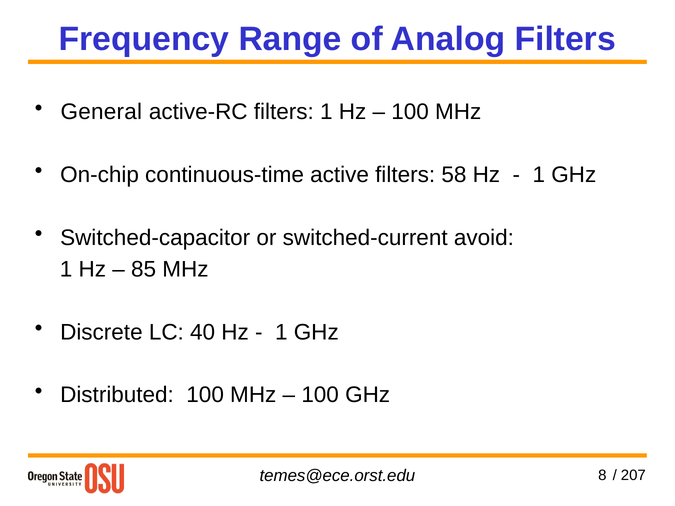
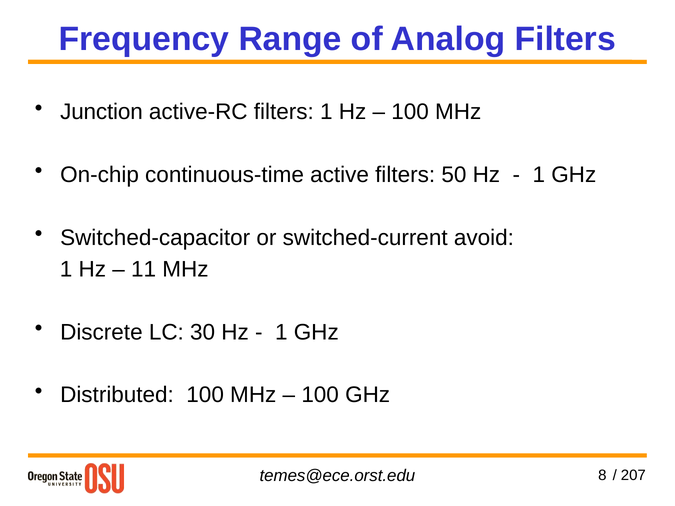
General: General -> Junction
58: 58 -> 50
85: 85 -> 11
40: 40 -> 30
